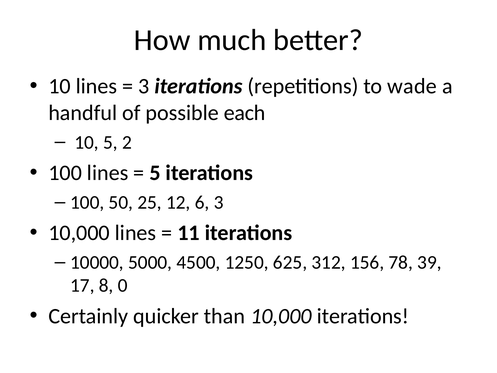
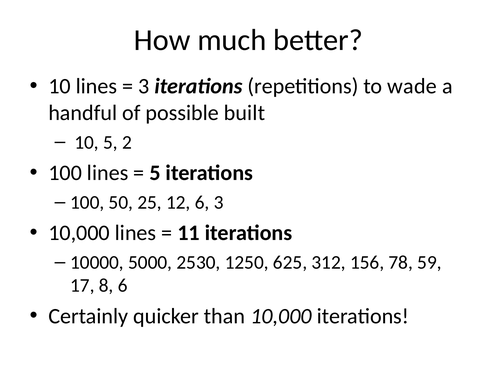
each: each -> built
4500: 4500 -> 2530
39: 39 -> 59
8 0: 0 -> 6
